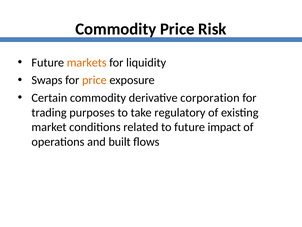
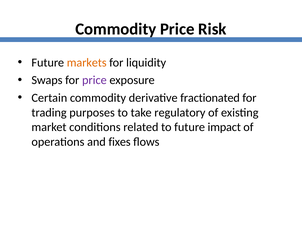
price at (94, 80) colour: orange -> purple
corporation: corporation -> fractionated
built: built -> fixes
